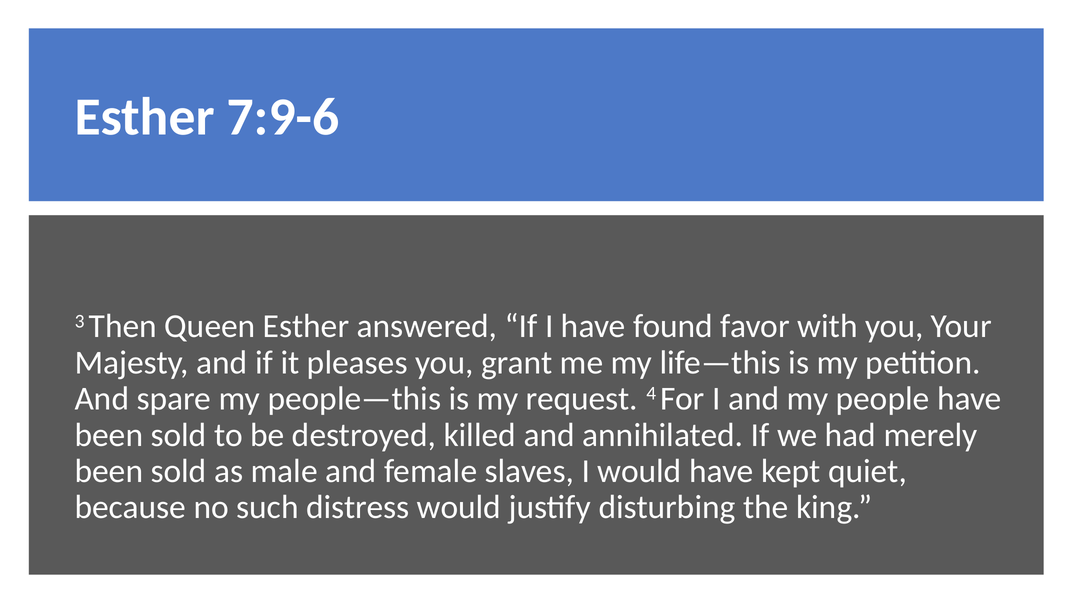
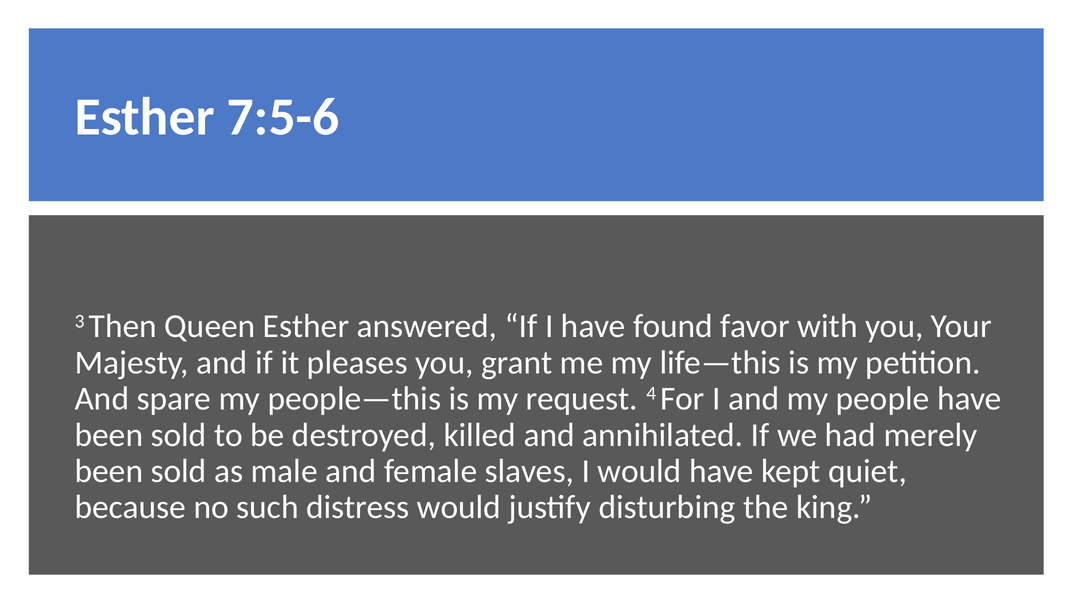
7:9-6: 7:9-6 -> 7:5-6
